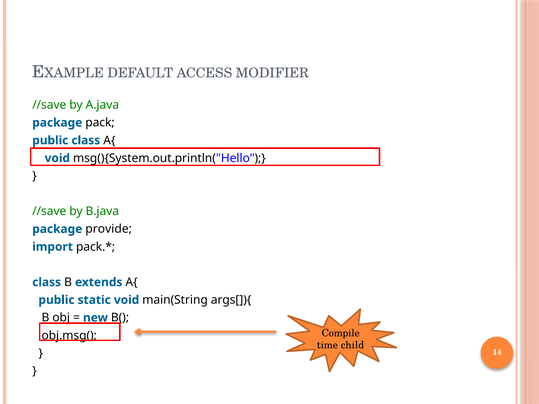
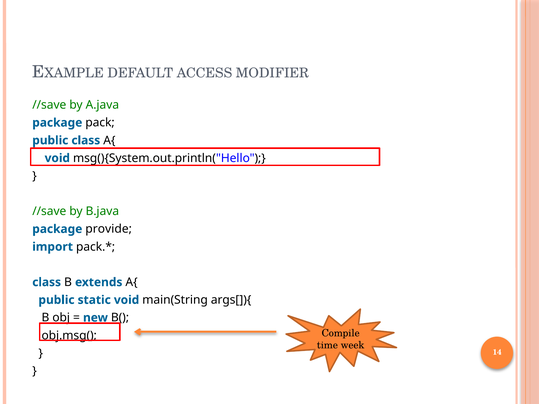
child: child -> week
